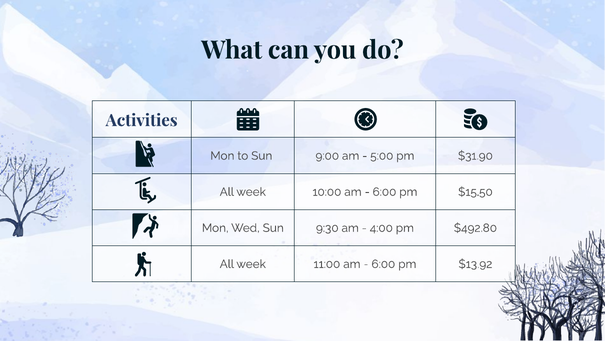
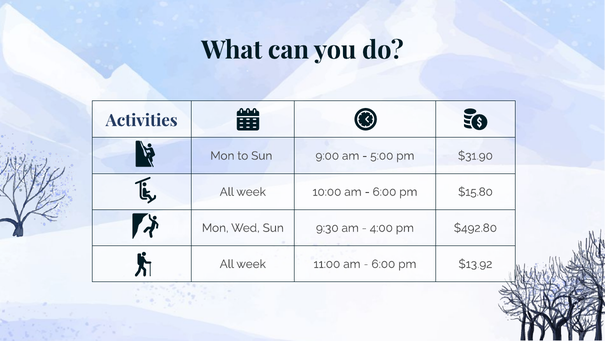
$15.50: $15.50 -> $15.80
